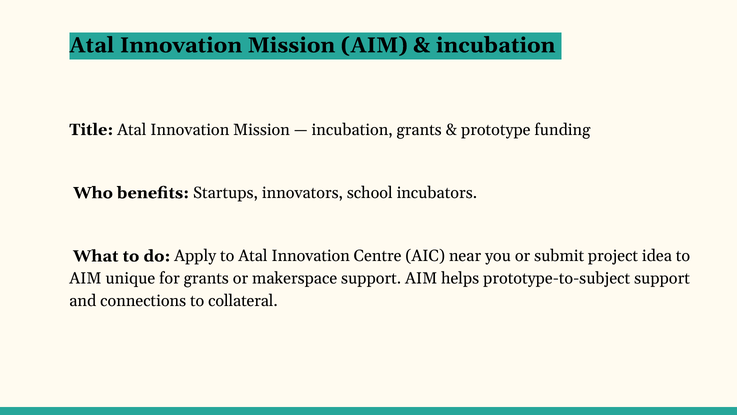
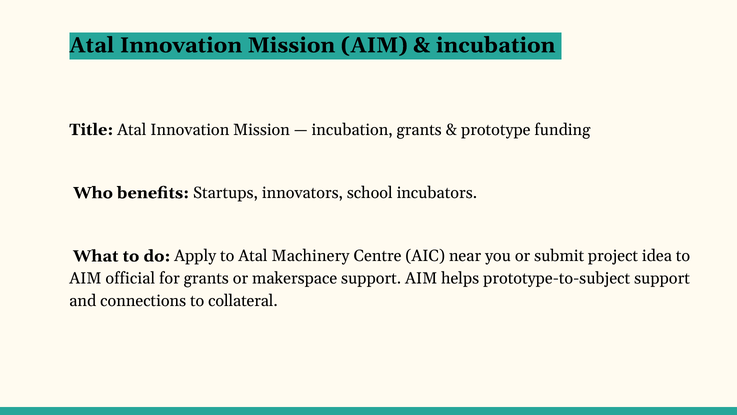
to Atal Innovation: Innovation -> Machinery
unique: unique -> official
